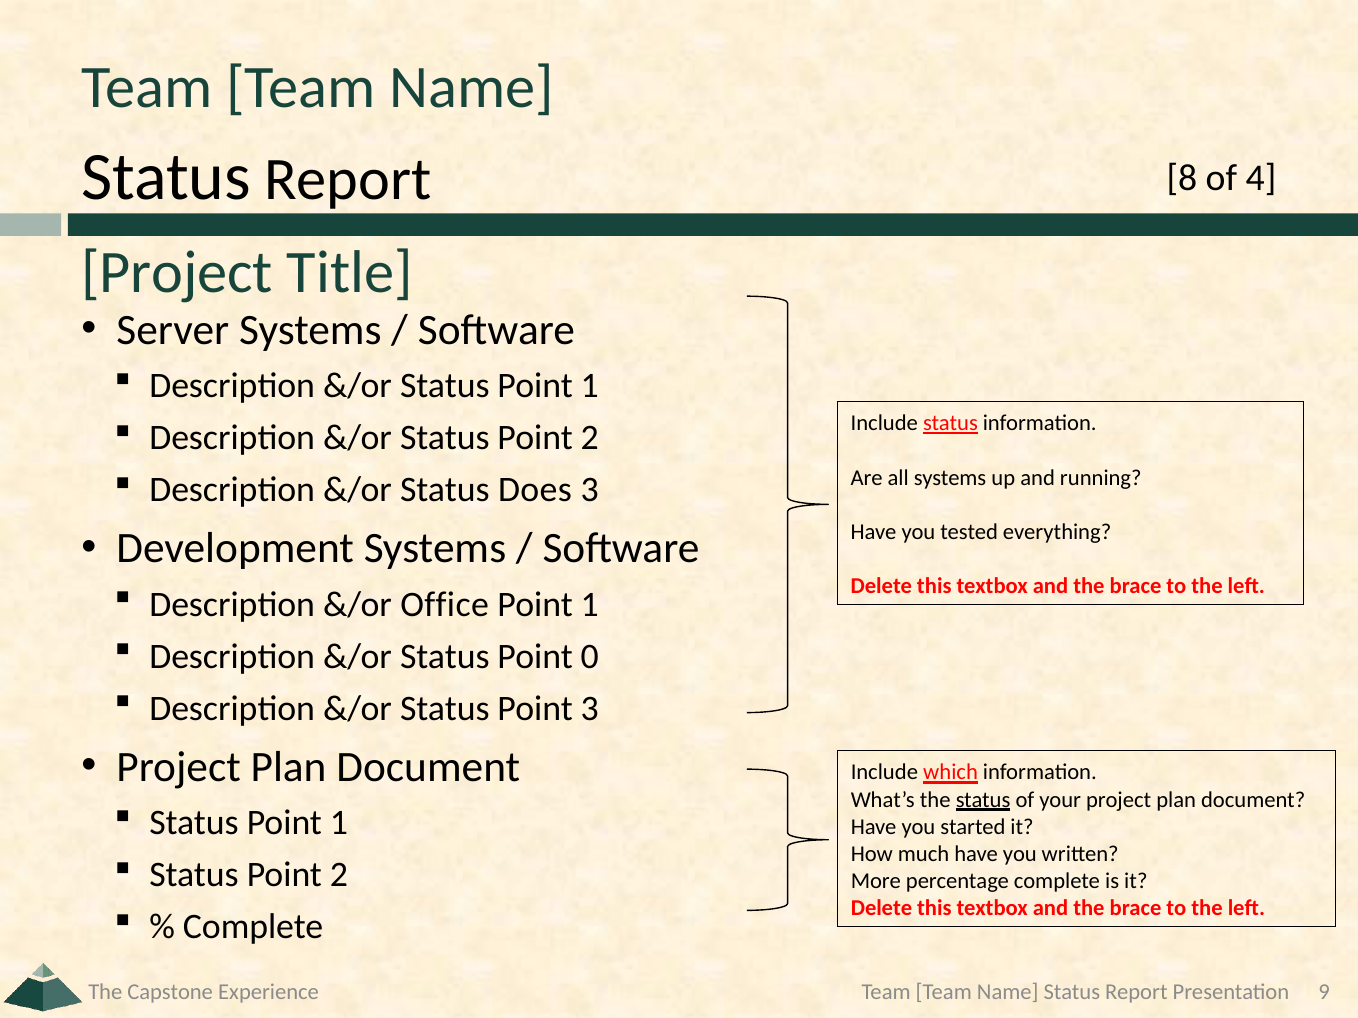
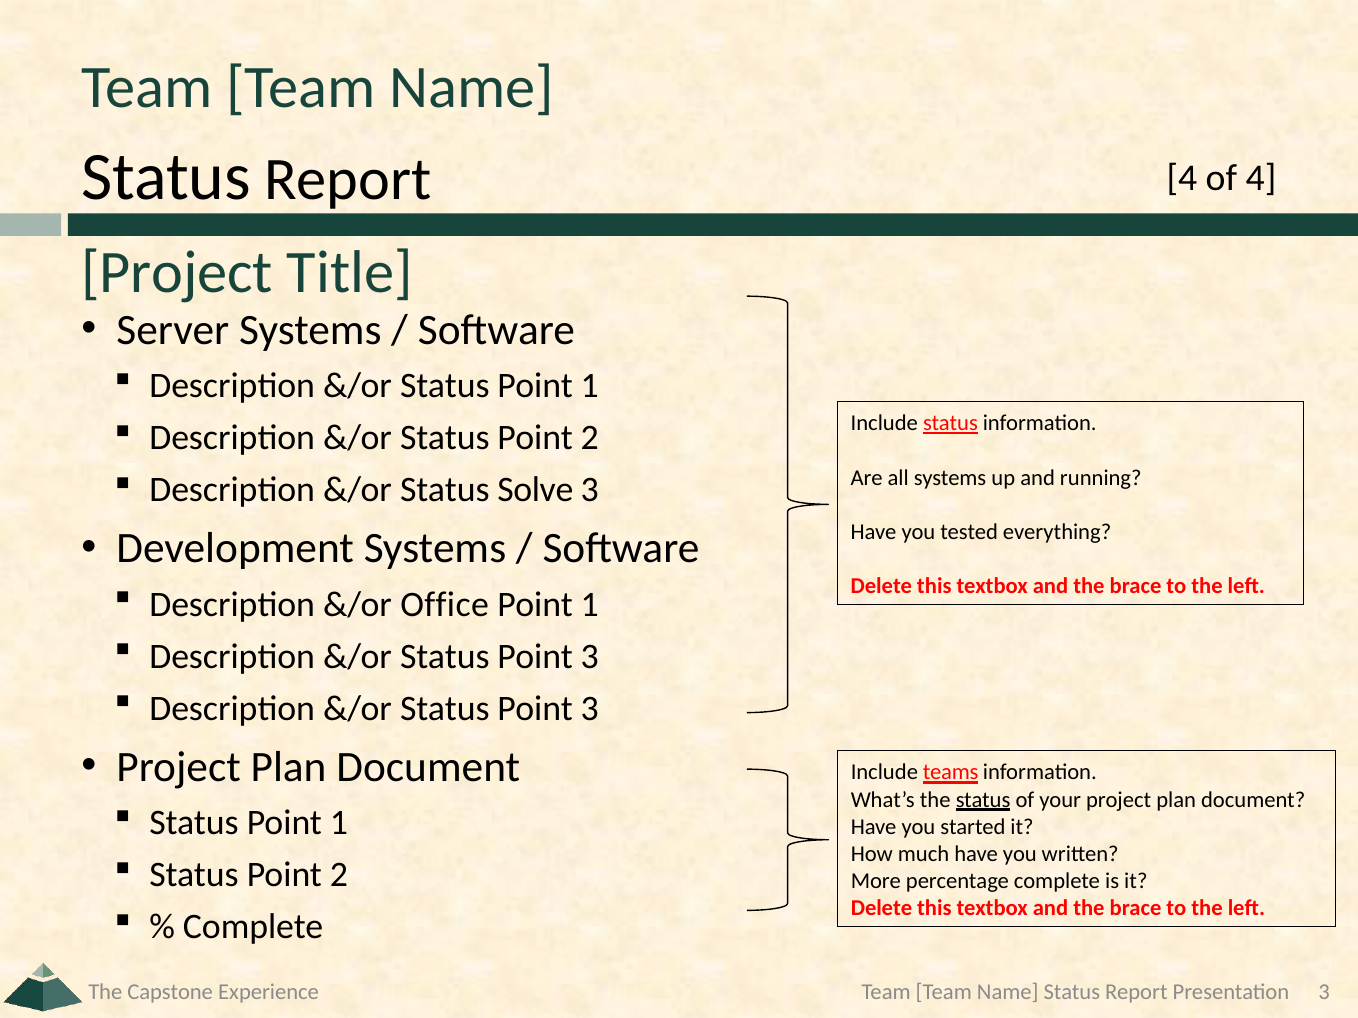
8 at (1182, 178): 8 -> 4
Does: Does -> Solve
0 at (590, 657): 0 -> 3
which: which -> teams
Presentation 9: 9 -> 3
